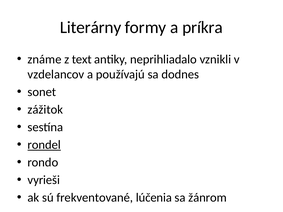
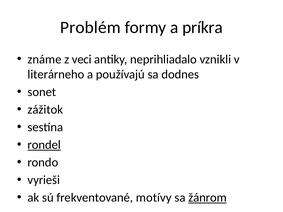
Literárny: Literárny -> Problém
text: text -> veci
vzdelancov: vzdelancov -> literárneho
lúčenia: lúčenia -> motívy
žánrom underline: none -> present
